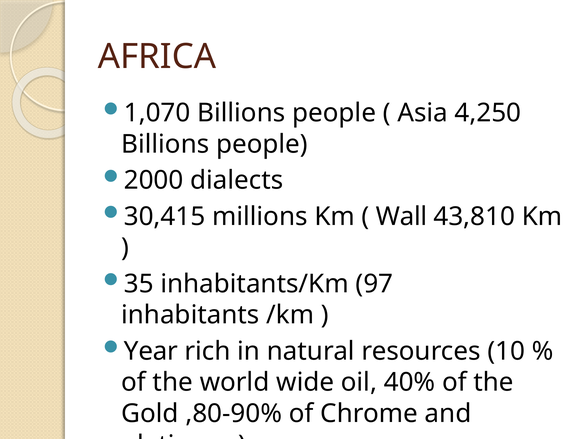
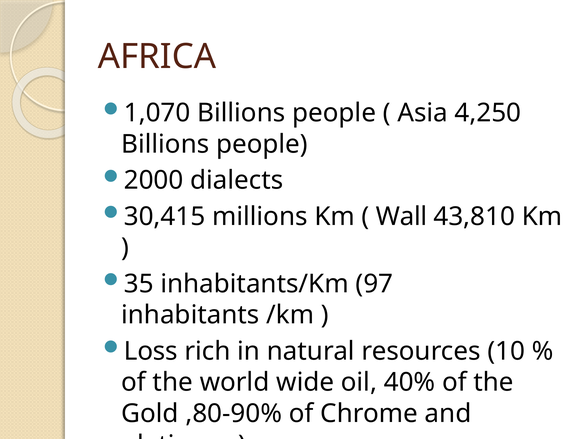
Year: Year -> Loss
